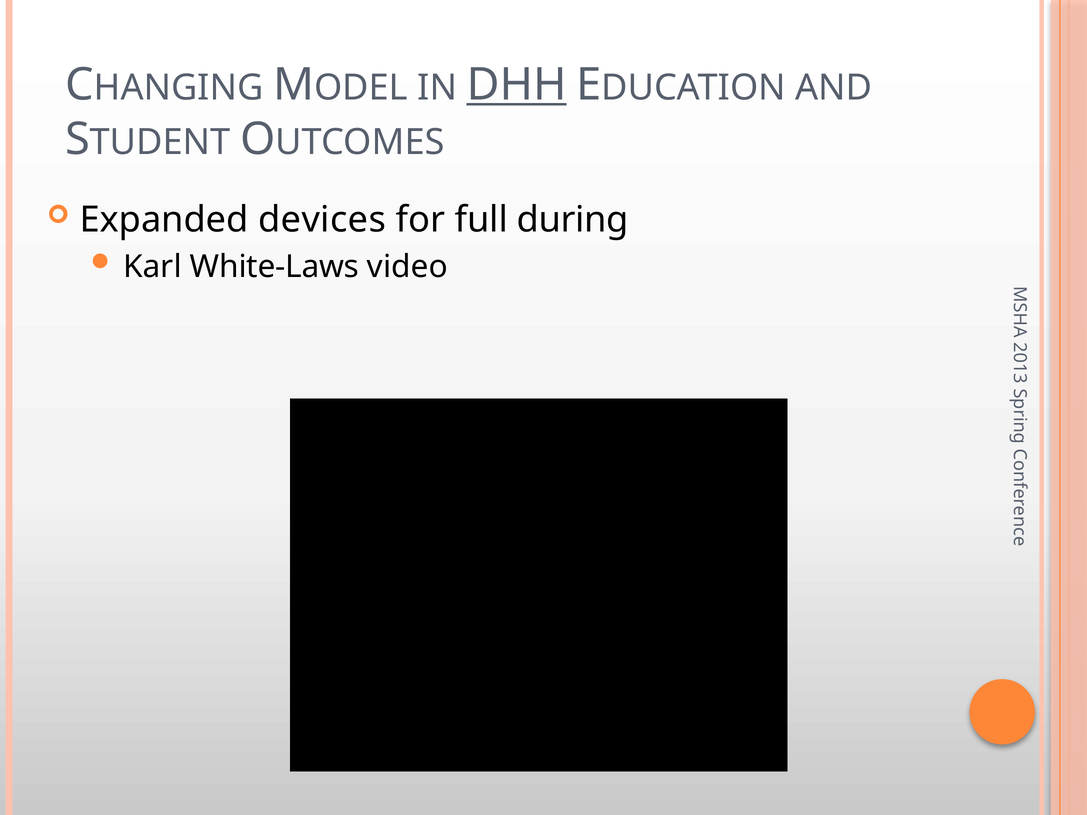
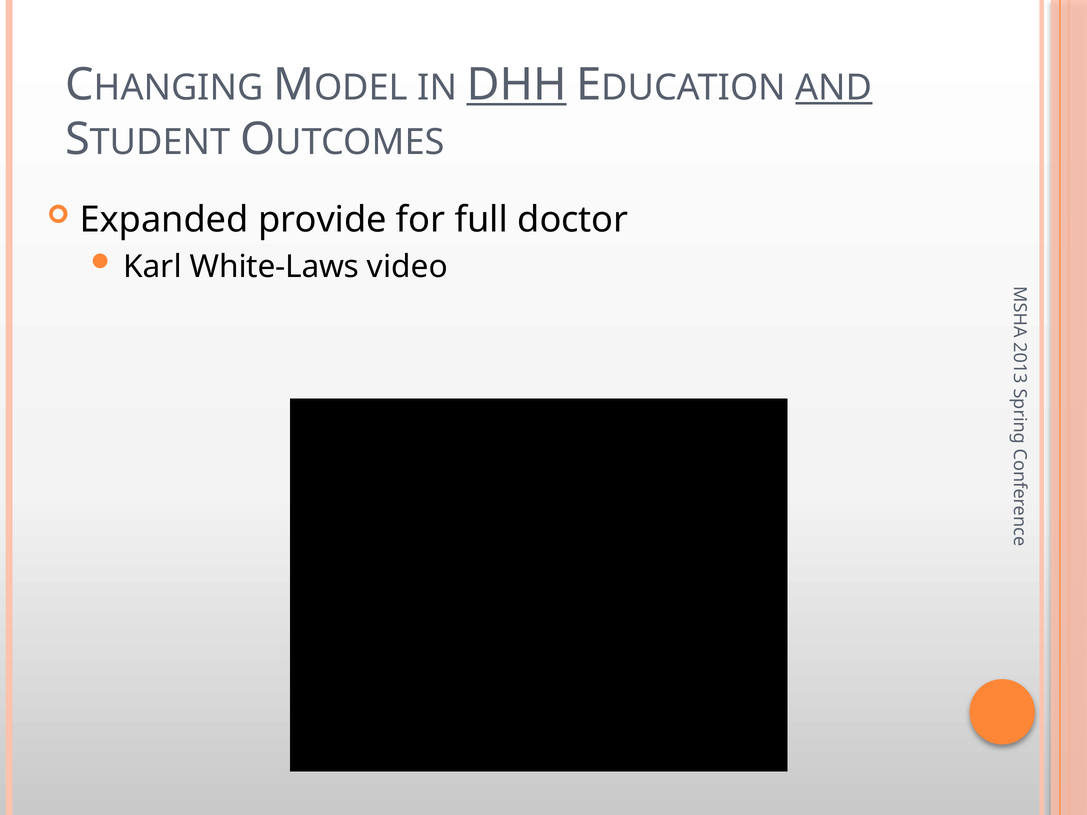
AND underline: none -> present
devices: devices -> provide
during: during -> doctor
